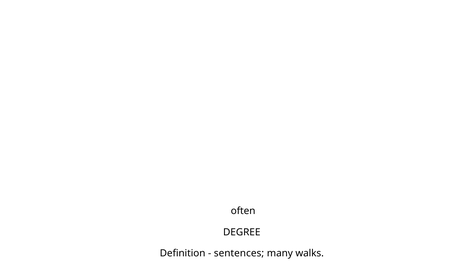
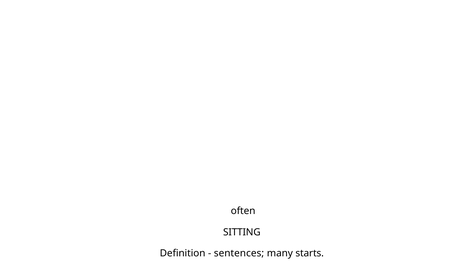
DEGREE: DEGREE -> SITTING
walks: walks -> starts
